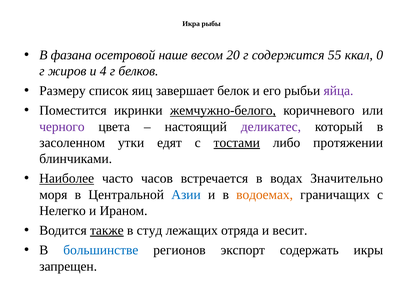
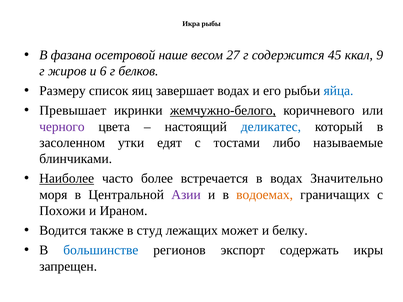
20: 20 -> 27
55: 55 -> 45
0: 0 -> 9
4: 4 -> 6
завершает белок: белок -> водах
яйца colour: purple -> blue
Поместится: Поместится -> Превышает
деликатес colour: purple -> blue
тостами underline: present -> none
протяжении: протяжении -> называемые
часов: часов -> более
Азии colour: blue -> purple
Нелегко: Нелегко -> Похожи
также underline: present -> none
отряда: отряда -> может
весит: весит -> белку
